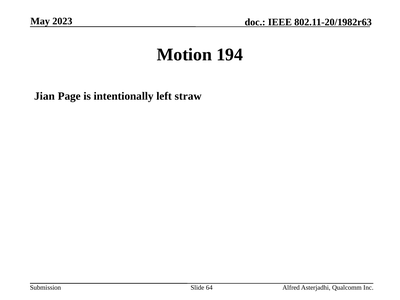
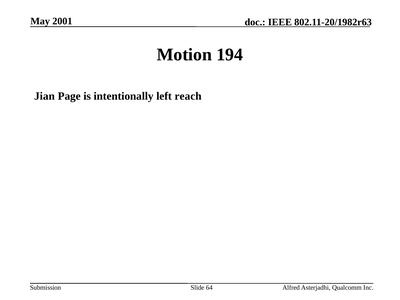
2023: 2023 -> 2001
straw: straw -> reach
